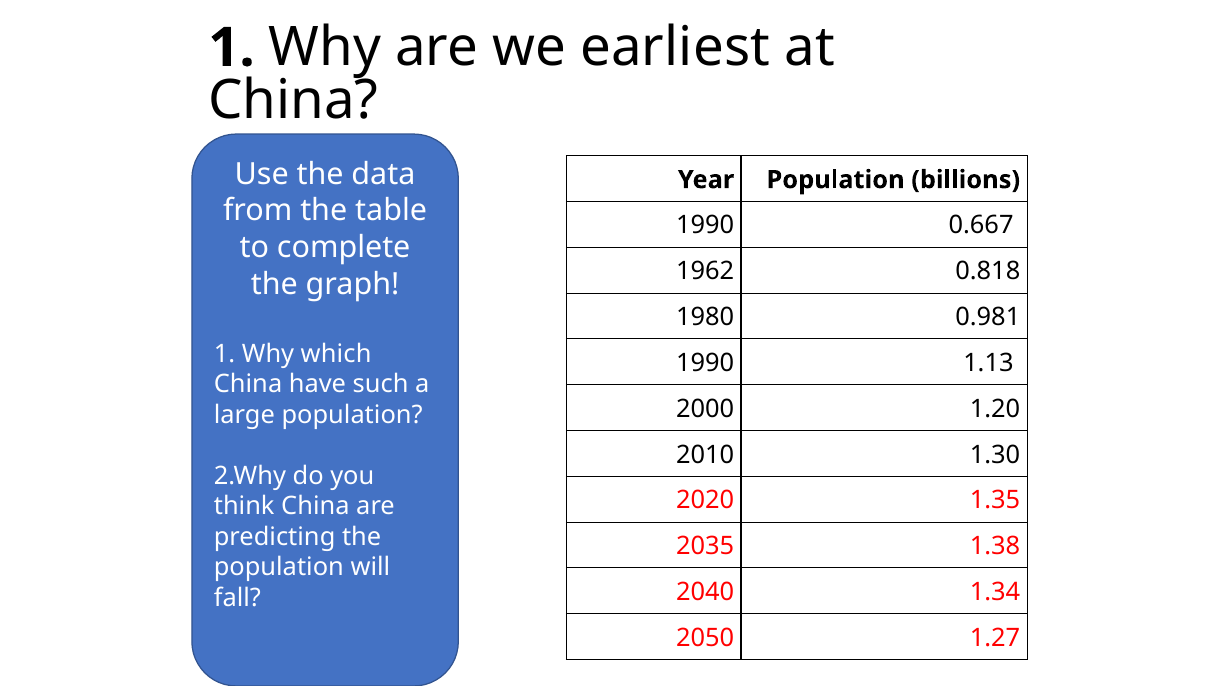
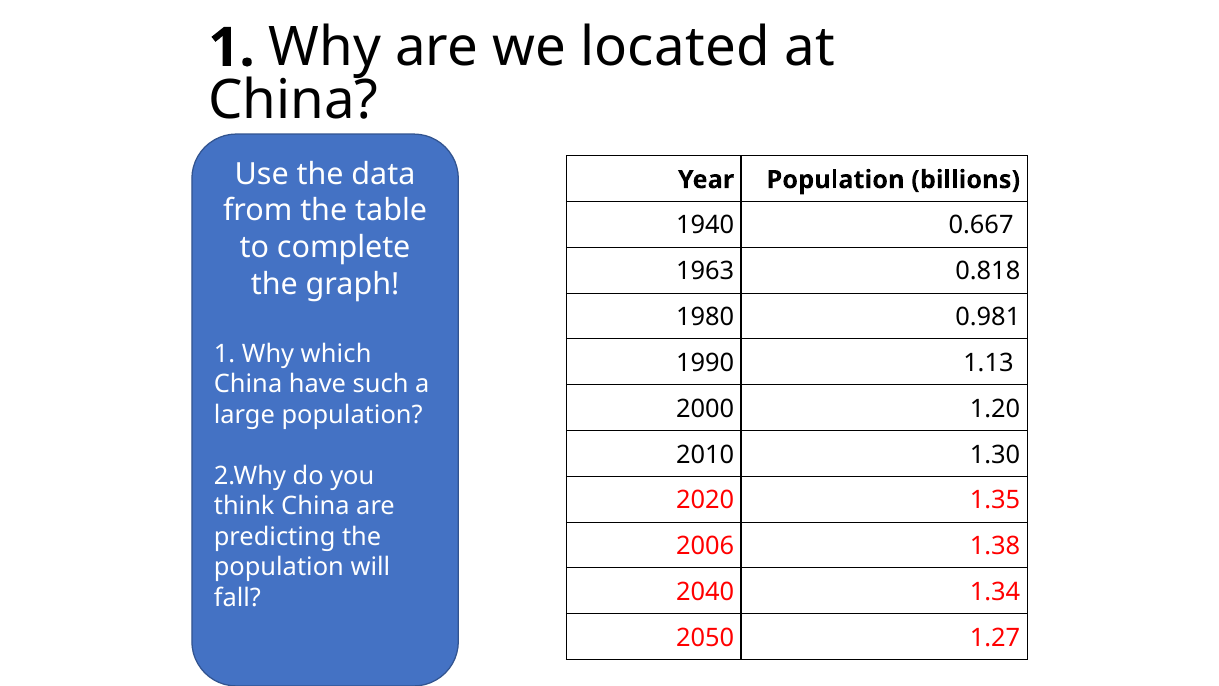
earliest: earliest -> located
1990 at (705, 226): 1990 -> 1940
1962: 1962 -> 1963
2035: 2035 -> 2006
